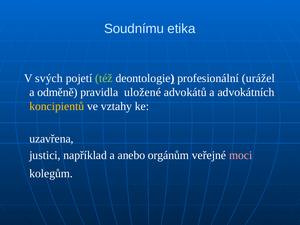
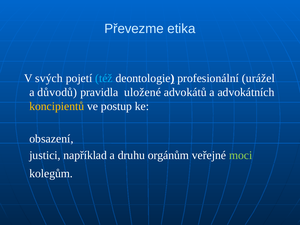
Soudnímu: Soudnímu -> Převezme
též colour: light green -> light blue
odměně: odměně -> důvodů
vztahy: vztahy -> postup
uzavřena: uzavřena -> obsazení
anebo: anebo -> druhu
moci colour: pink -> light green
